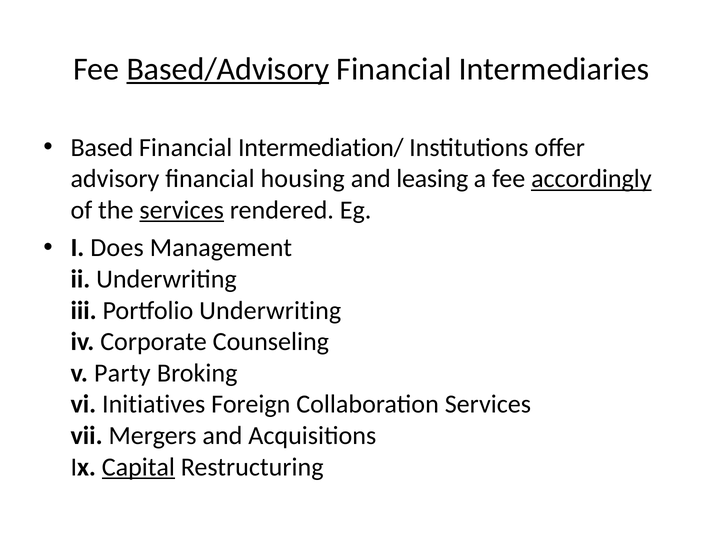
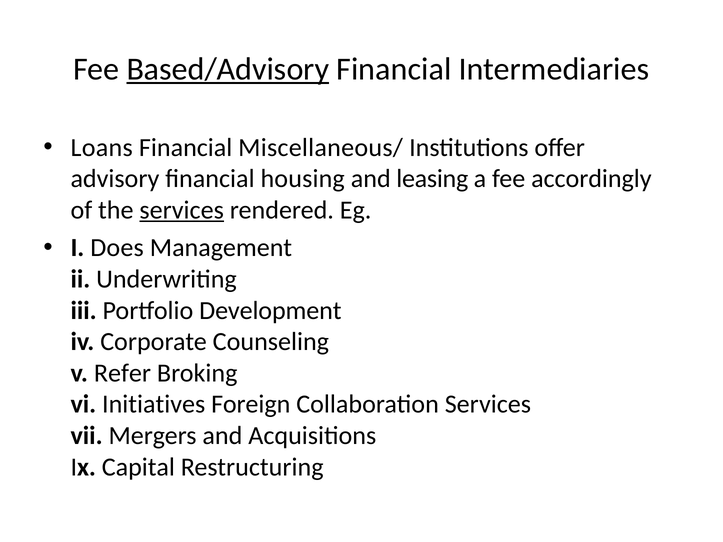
Based: Based -> Loans
Intermediation/: Intermediation/ -> Miscellaneous/
accordingly underline: present -> none
Portfolio Underwriting: Underwriting -> Development
Party: Party -> Refer
Capital underline: present -> none
